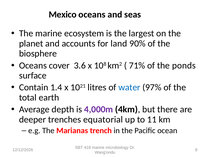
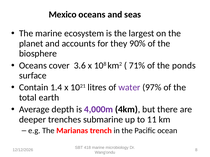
land: land -> they
water colour: blue -> purple
equatorial: equatorial -> submarine
